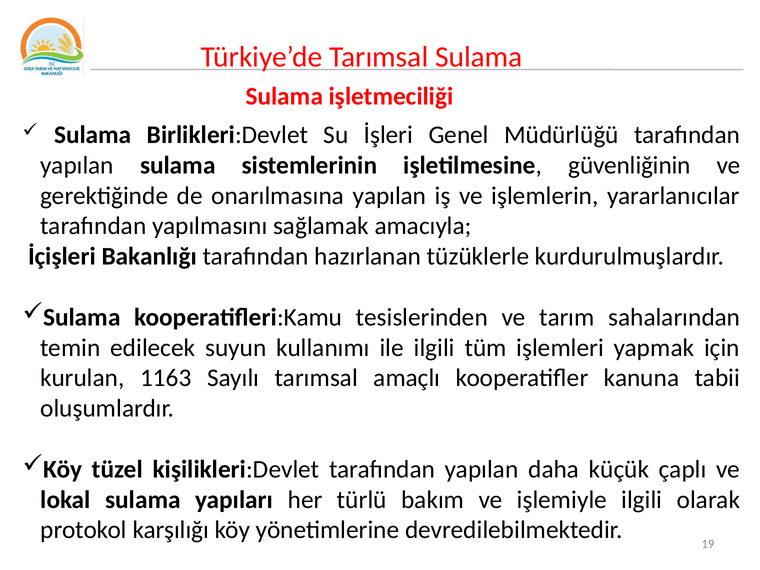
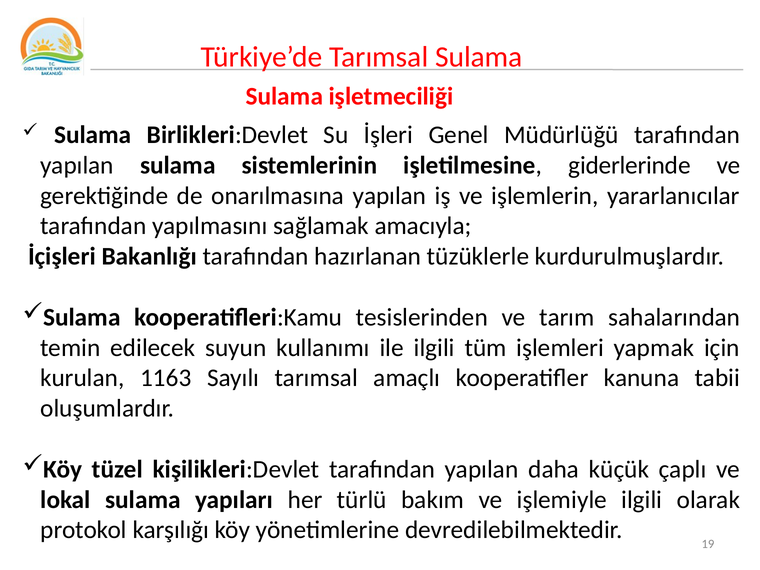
güvenliğinin: güvenliğinin -> giderlerinde
